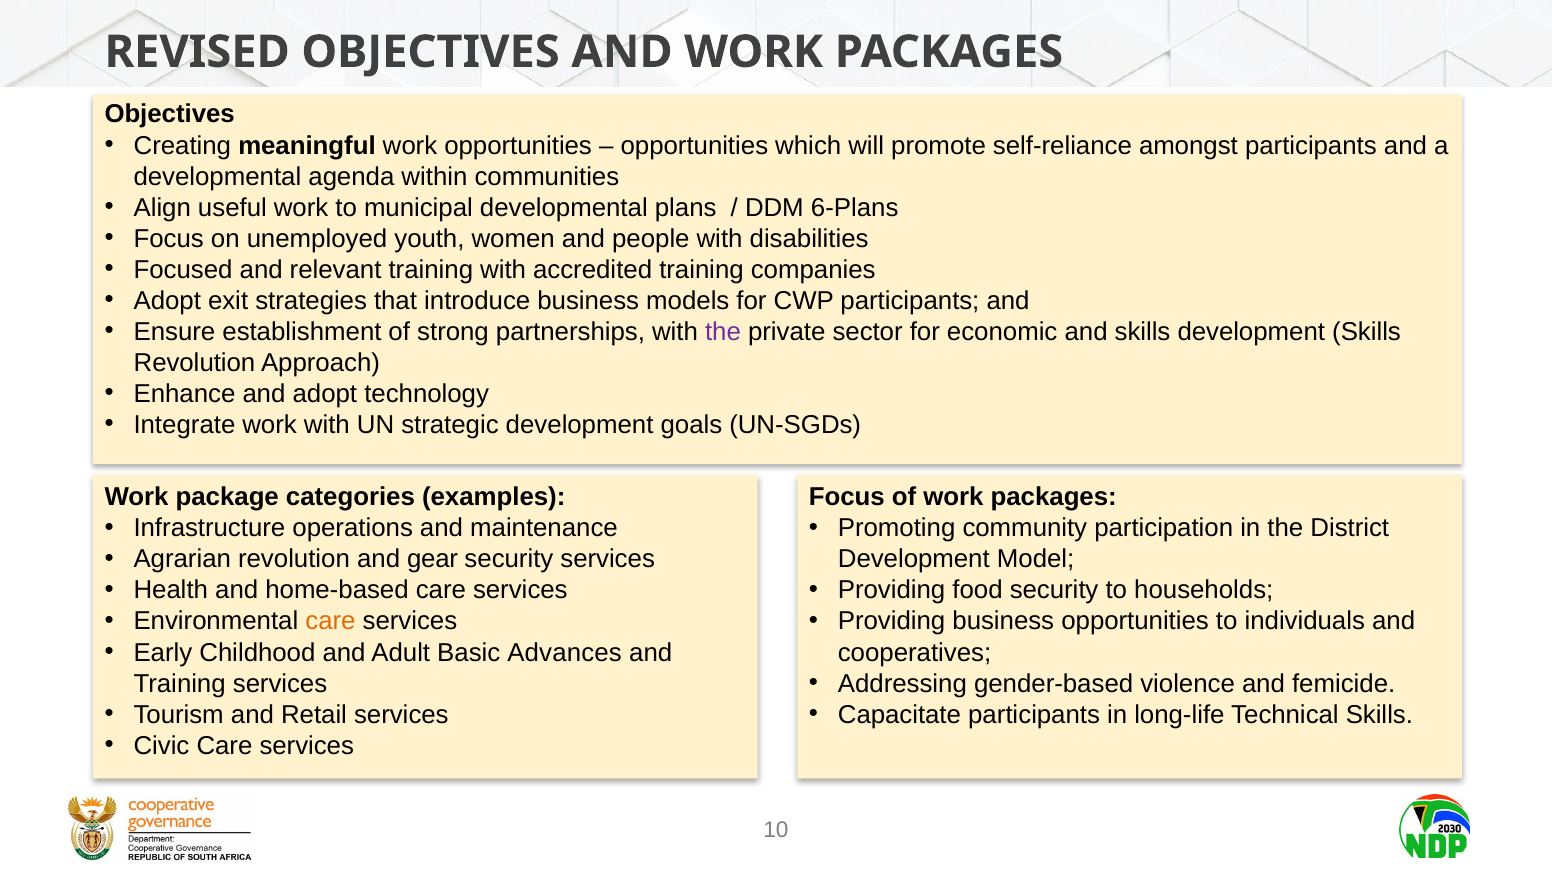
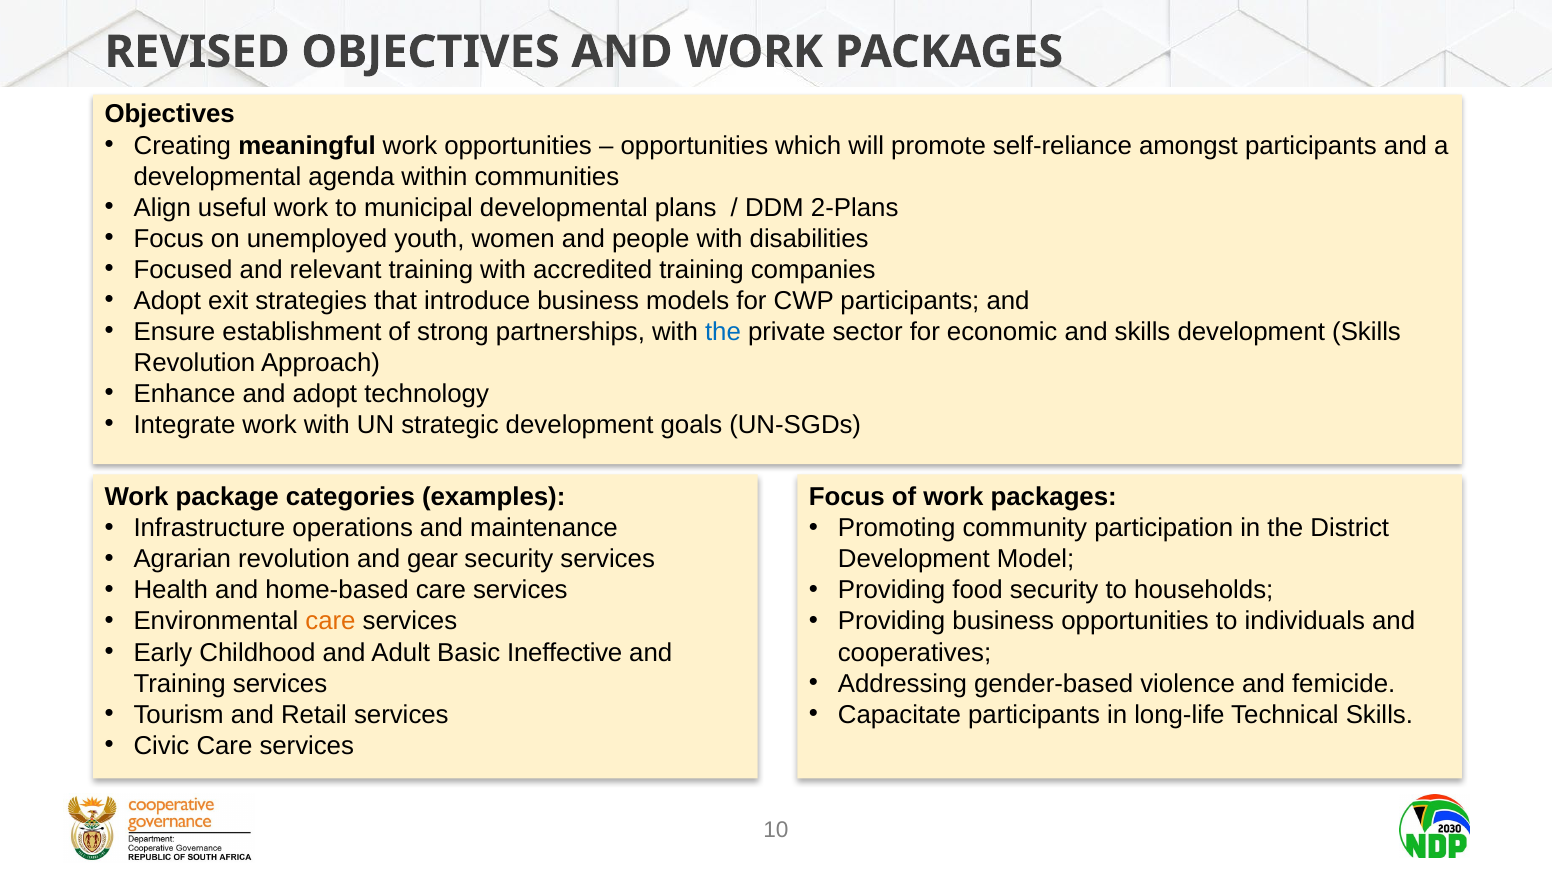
6-Plans: 6-Plans -> 2-Plans
the at (723, 332) colour: purple -> blue
Advances: Advances -> Ineffective
